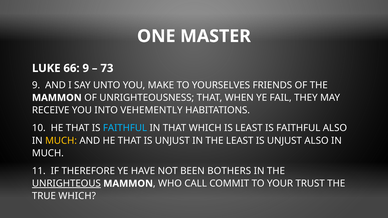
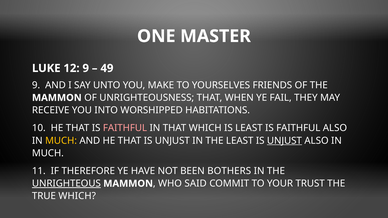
66: 66 -> 12
73: 73 -> 49
VEHEMENTLY: VEHEMENTLY -> WORSHIPPED
FAITHFUL at (125, 128) colour: light blue -> pink
UNJUST at (284, 141) underline: none -> present
CALL: CALL -> SAID
